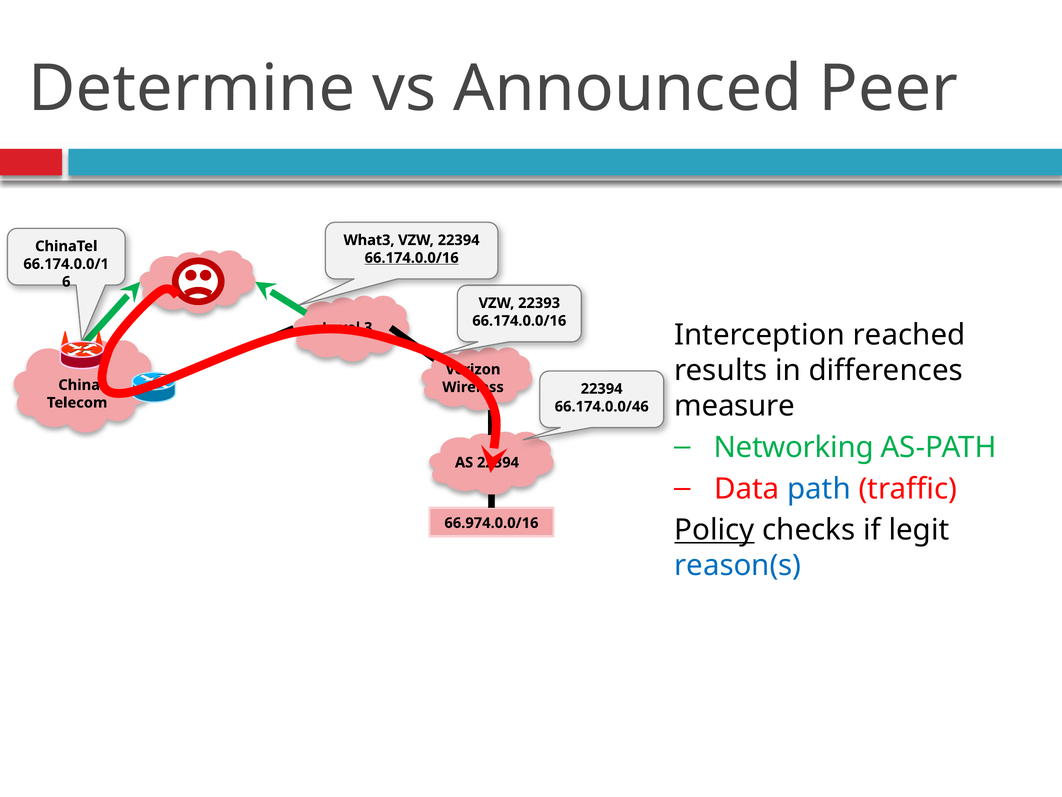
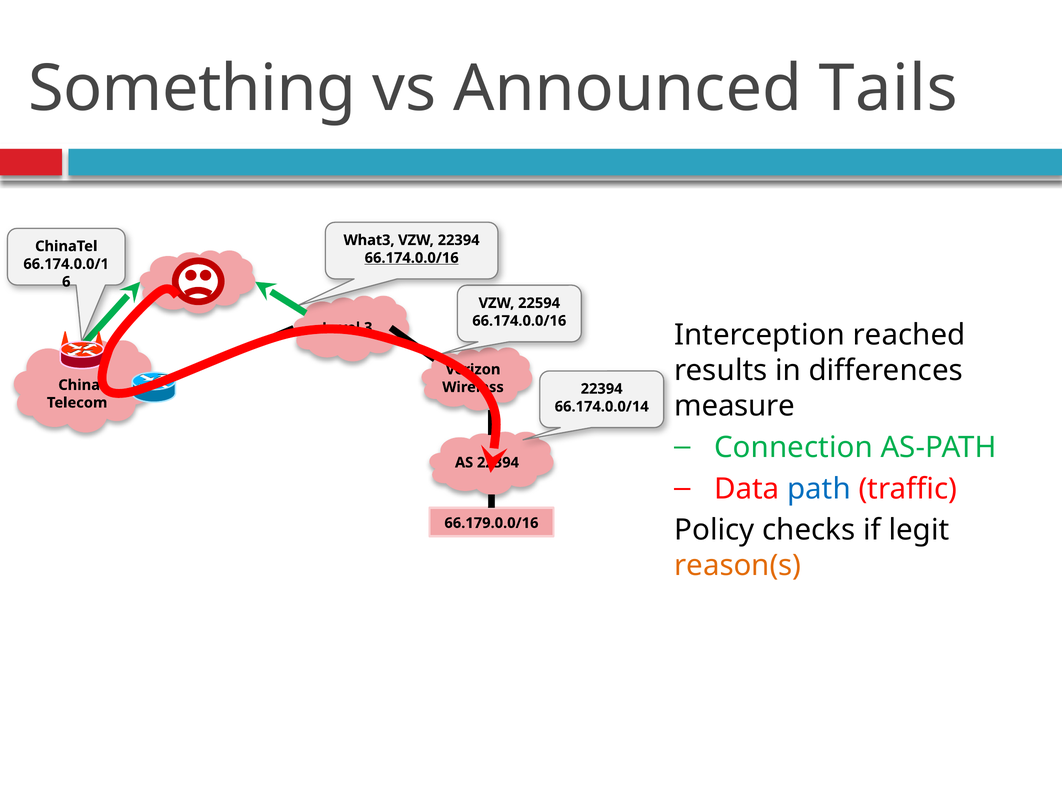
Determine: Determine -> Something
Peer: Peer -> Tails
22393: 22393 -> 22594
66.174.0.0/46: 66.174.0.0/46 -> 66.174.0.0/14
Networking: Networking -> Connection
66.974.0.0/16: 66.974.0.0/16 -> 66.179.0.0/16
Policy underline: present -> none
reason(s colour: blue -> orange
